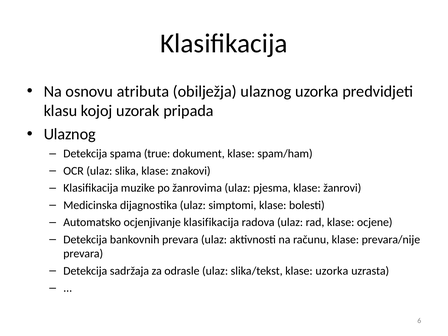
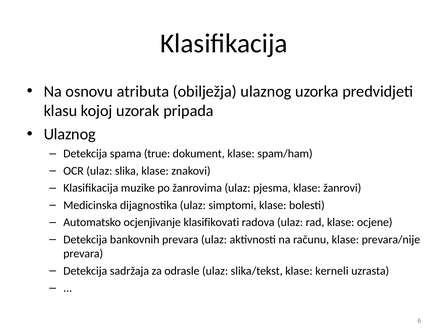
ocjenjivanje klasifikacija: klasifikacija -> klasifikovati
klase uzorka: uzorka -> kerneli
